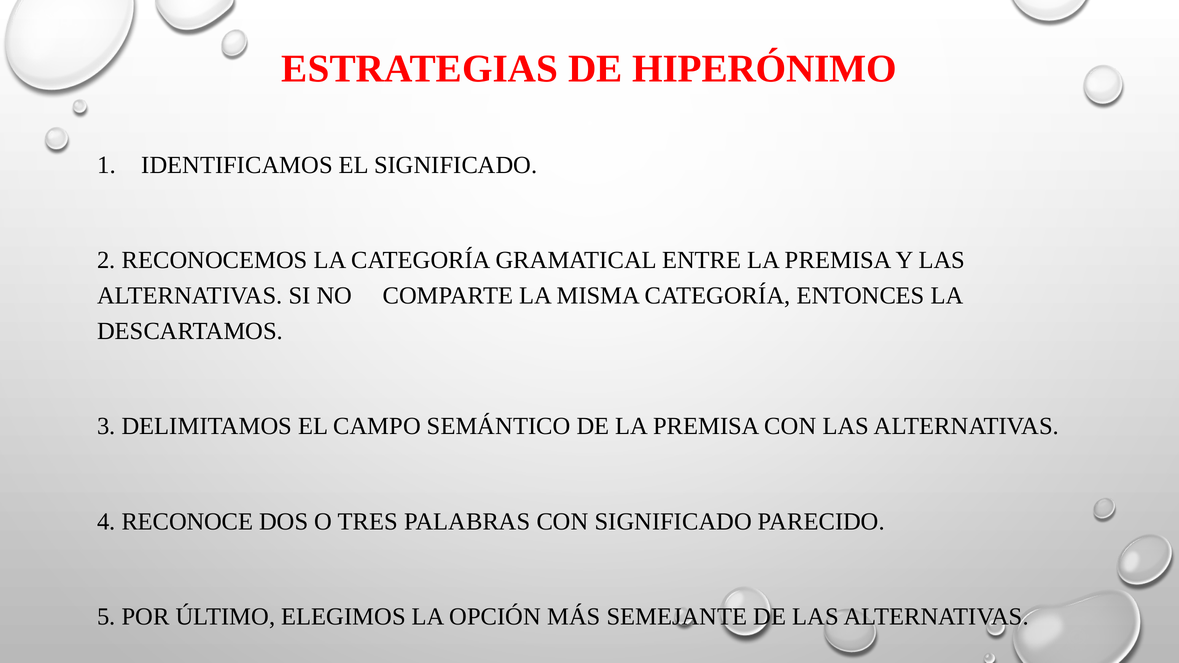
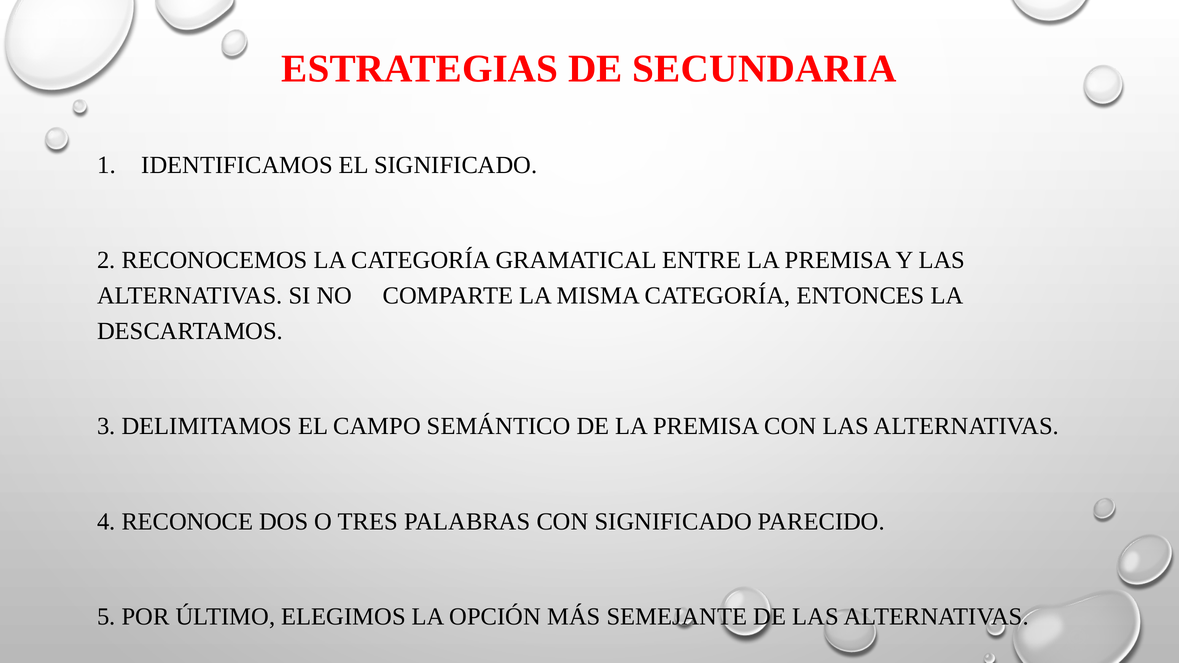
HIPERÓNIMO: HIPERÓNIMO -> SECUNDARIA
